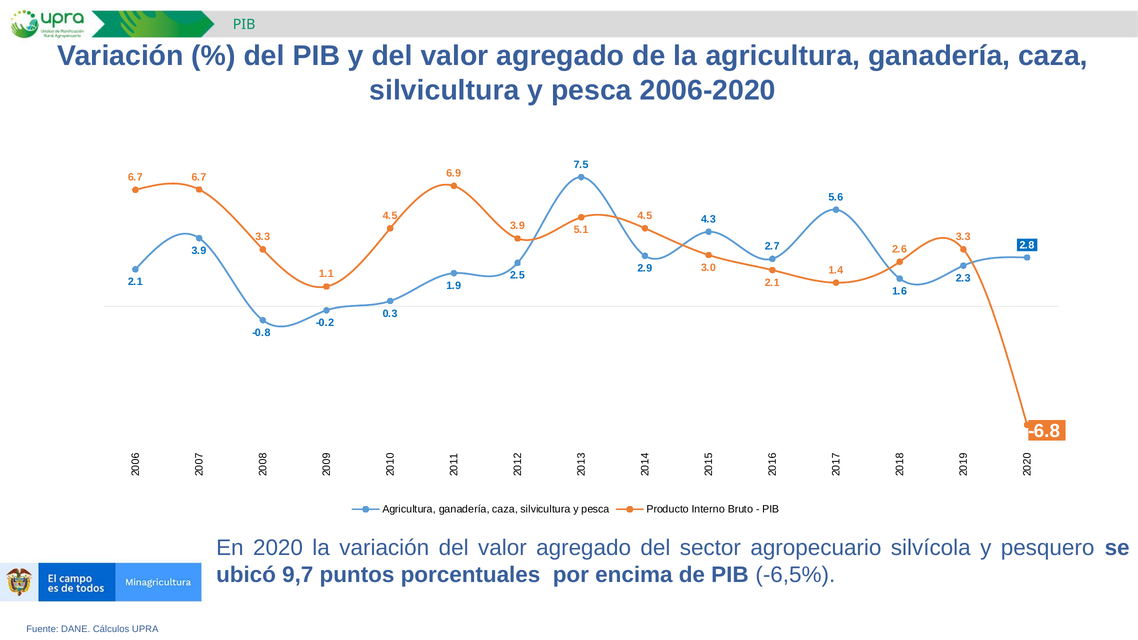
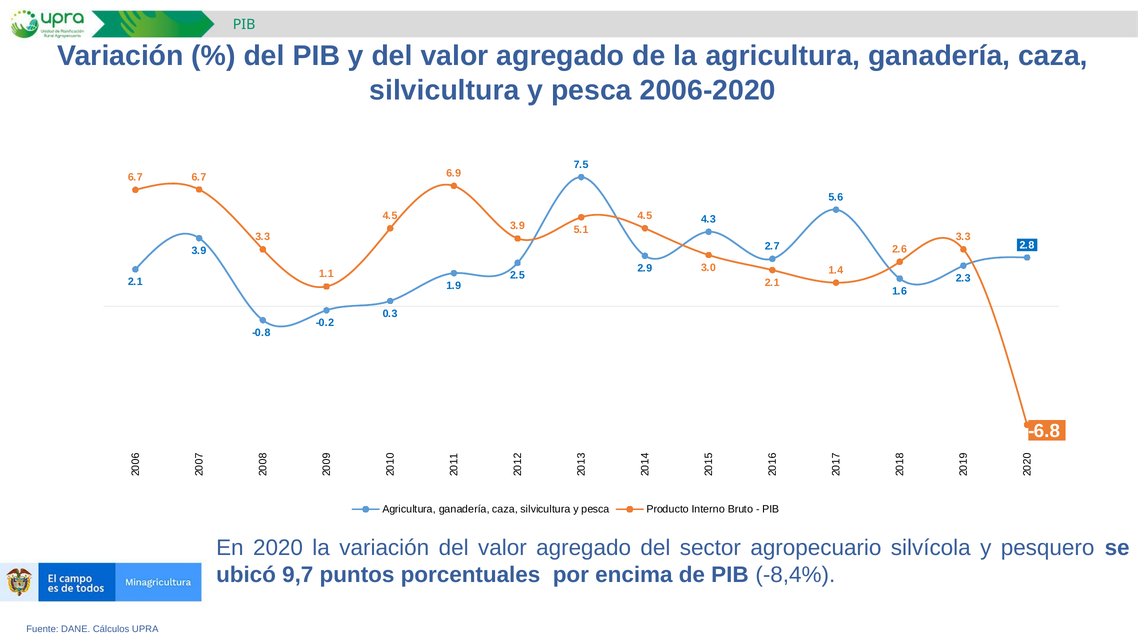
-6,5%: -6,5% -> -8,4%
